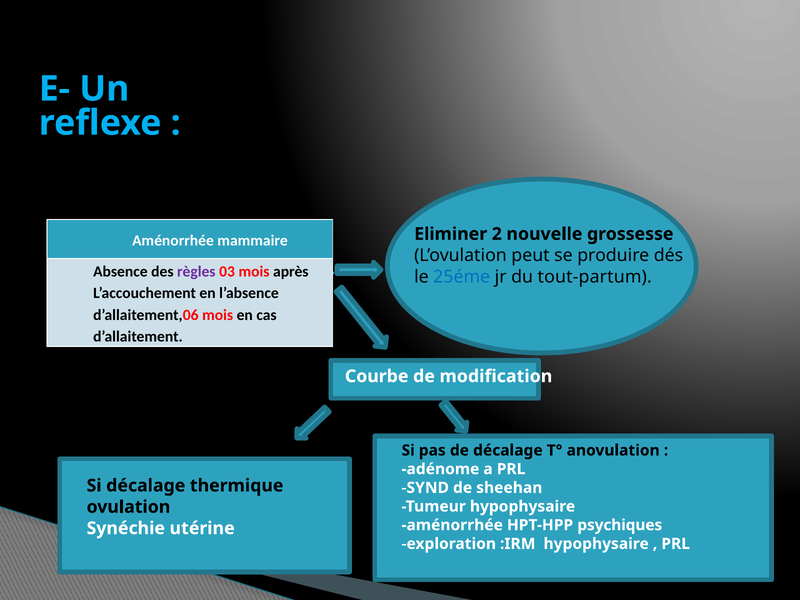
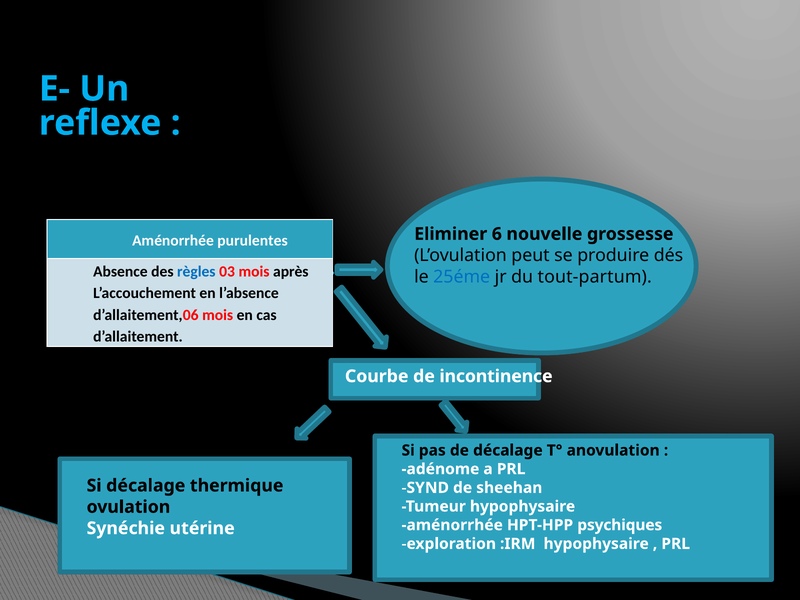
2: 2 -> 6
mammaire: mammaire -> purulentes
règles colour: purple -> blue
modification: modification -> incontinence
